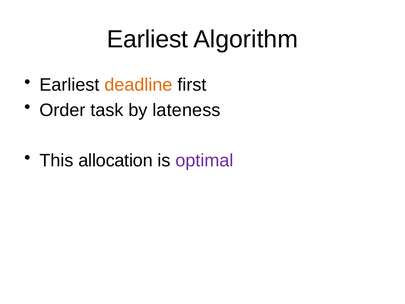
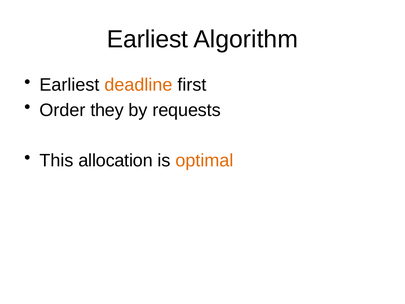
task: task -> they
lateness: lateness -> requests
optimal colour: purple -> orange
